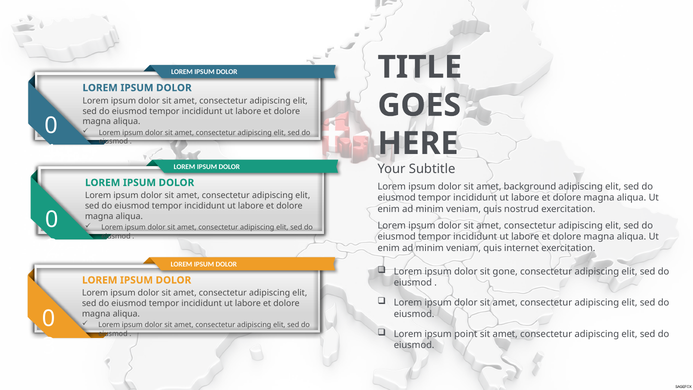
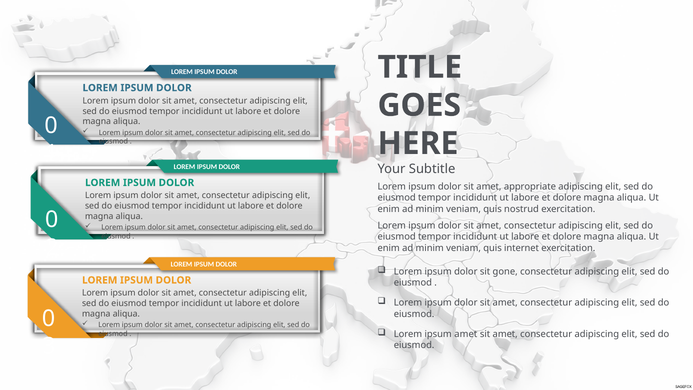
background: background -> appropriate
ipsum point: point -> amet
